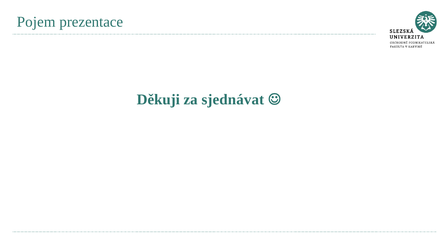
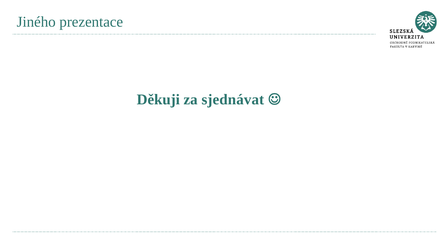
Pojem: Pojem -> Jiného
